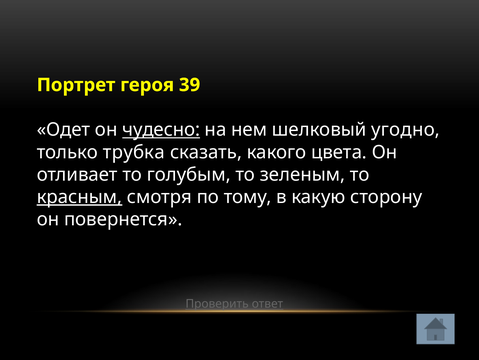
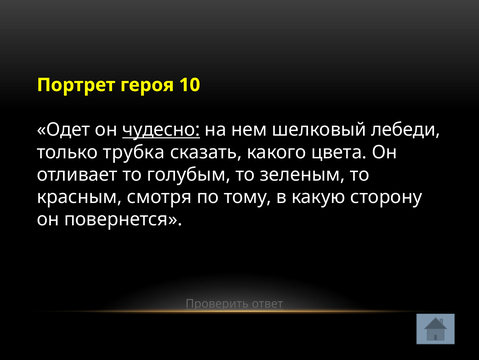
39: 39 -> 10
угодно: угодно -> лебеди
красным underline: present -> none
